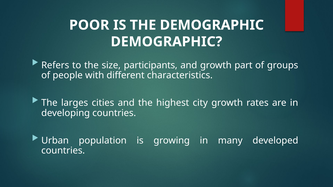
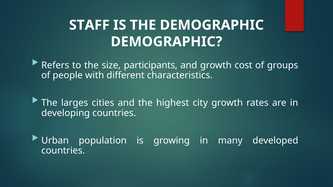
POOR: POOR -> STAFF
part: part -> cost
